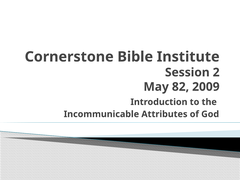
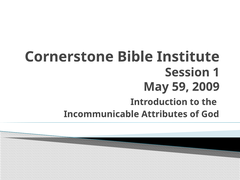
2: 2 -> 1
82: 82 -> 59
